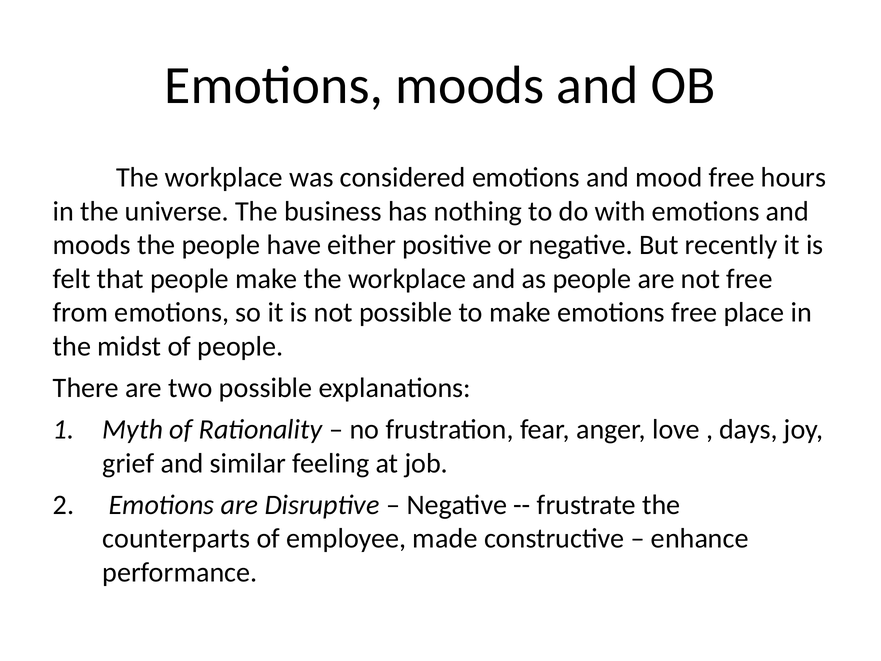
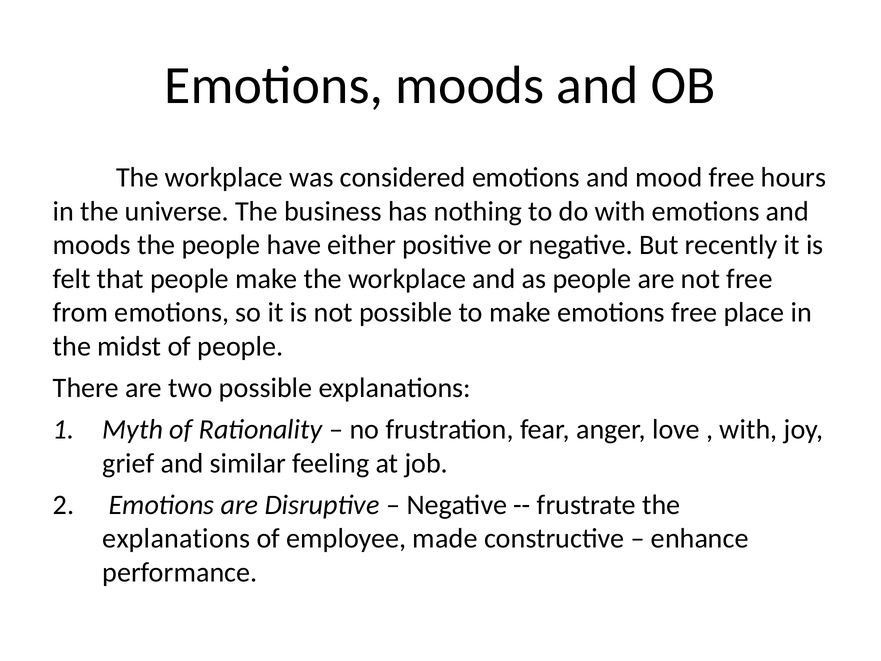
days at (749, 429): days -> with
counterparts at (176, 538): counterparts -> explanations
